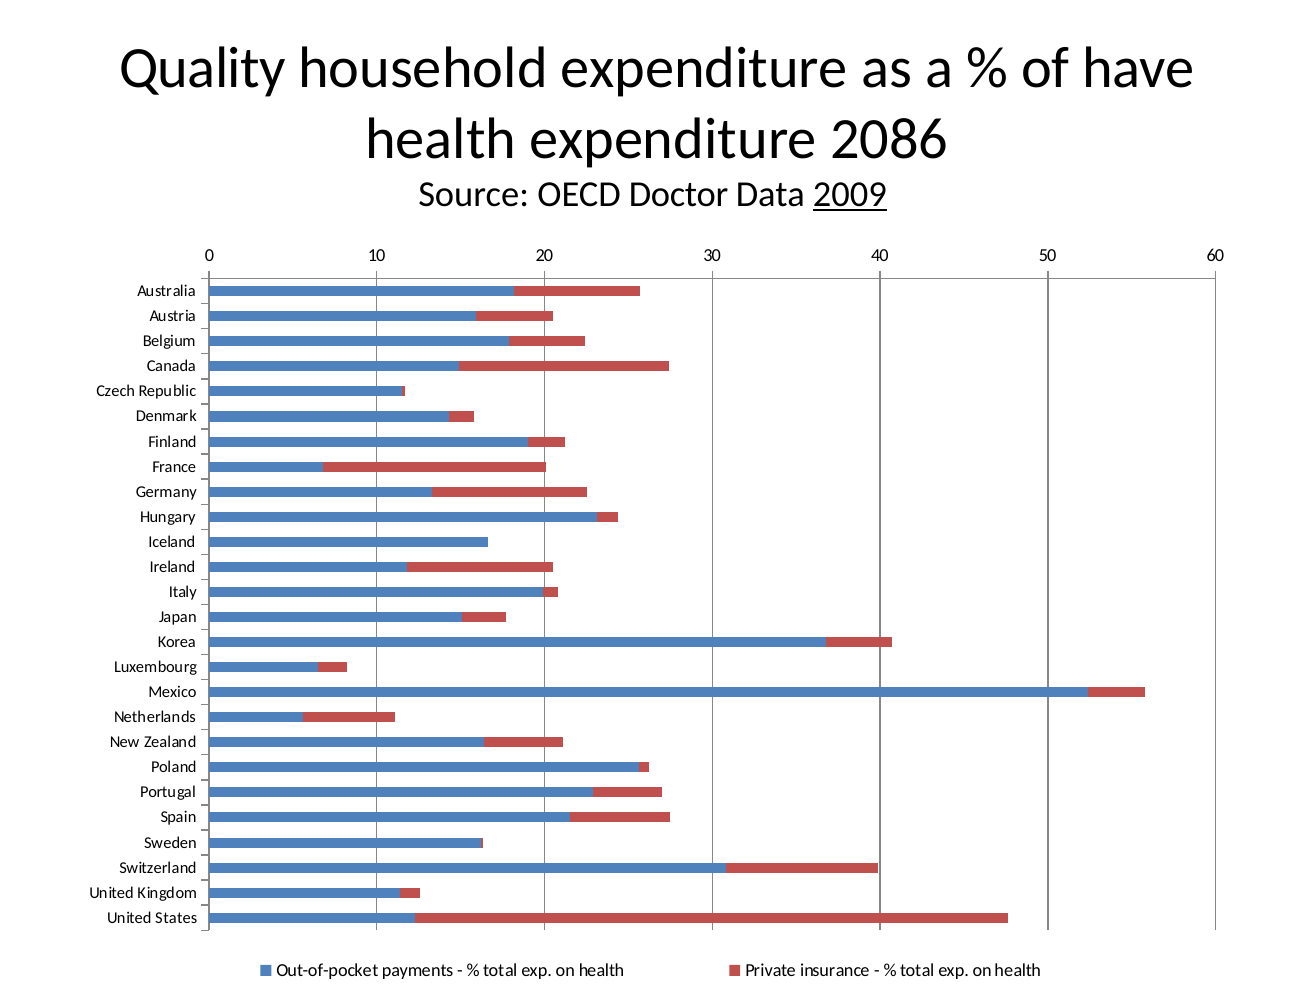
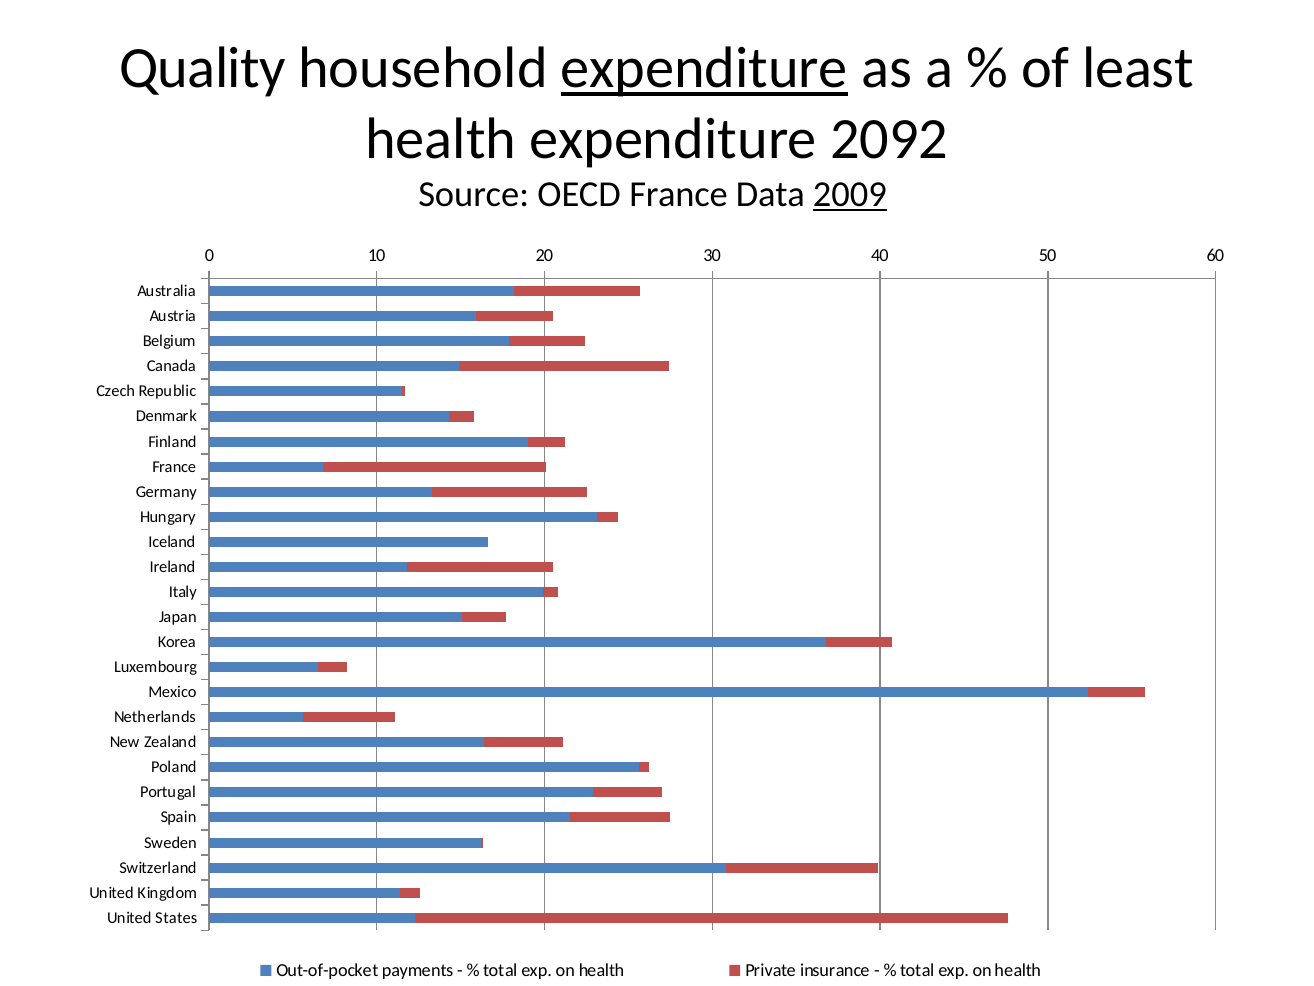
expenditure at (704, 69) underline: none -> present
have: have -> least
2086: 2086 -> 2092
OECD Doctor: Doctor -> France
